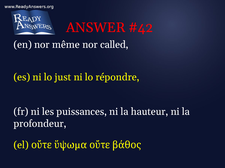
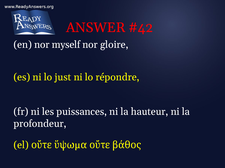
même: même -> myself
called: called -> gloire
